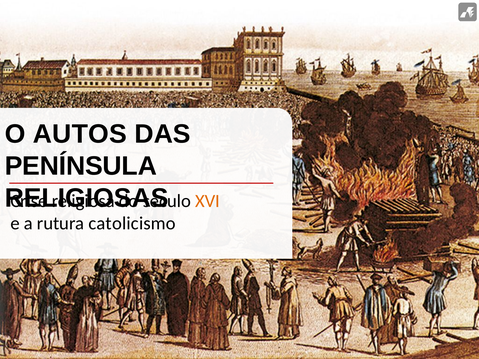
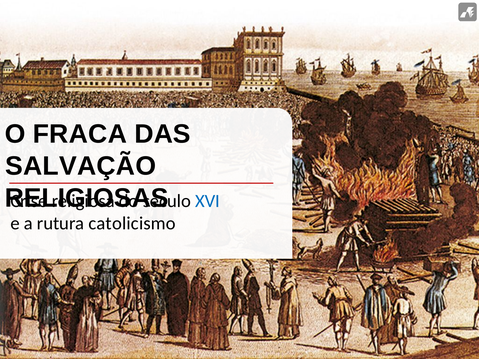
AUTOS: AUTOS -> FRACA
PENÍNSULA: PENÍNSULA -> SALVAÇÃO
XVI colour: orange -> blue
